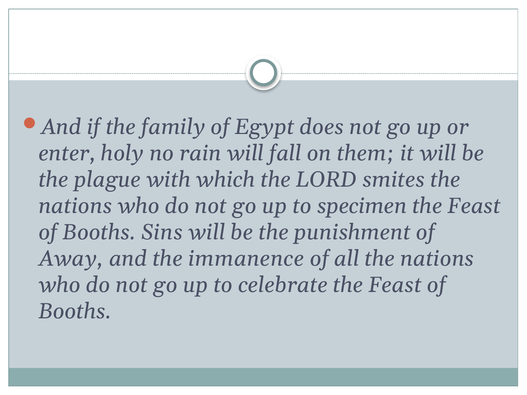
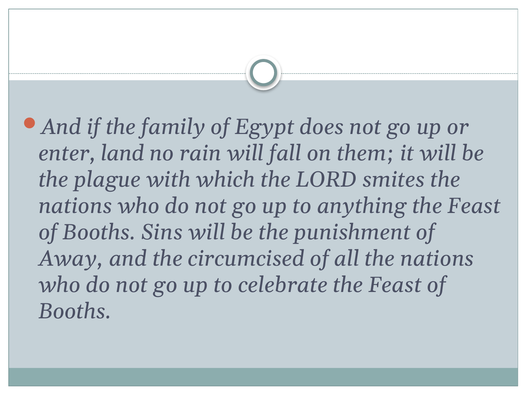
holy: holy -> land
specimen: specimen -> anything
immanence: immanence -> circumcised
